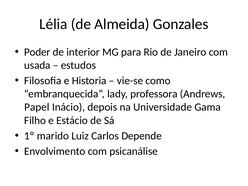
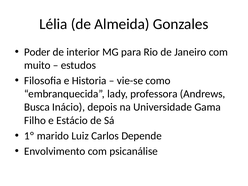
usada: usada -> muito
Papel: Papel -> Busca
